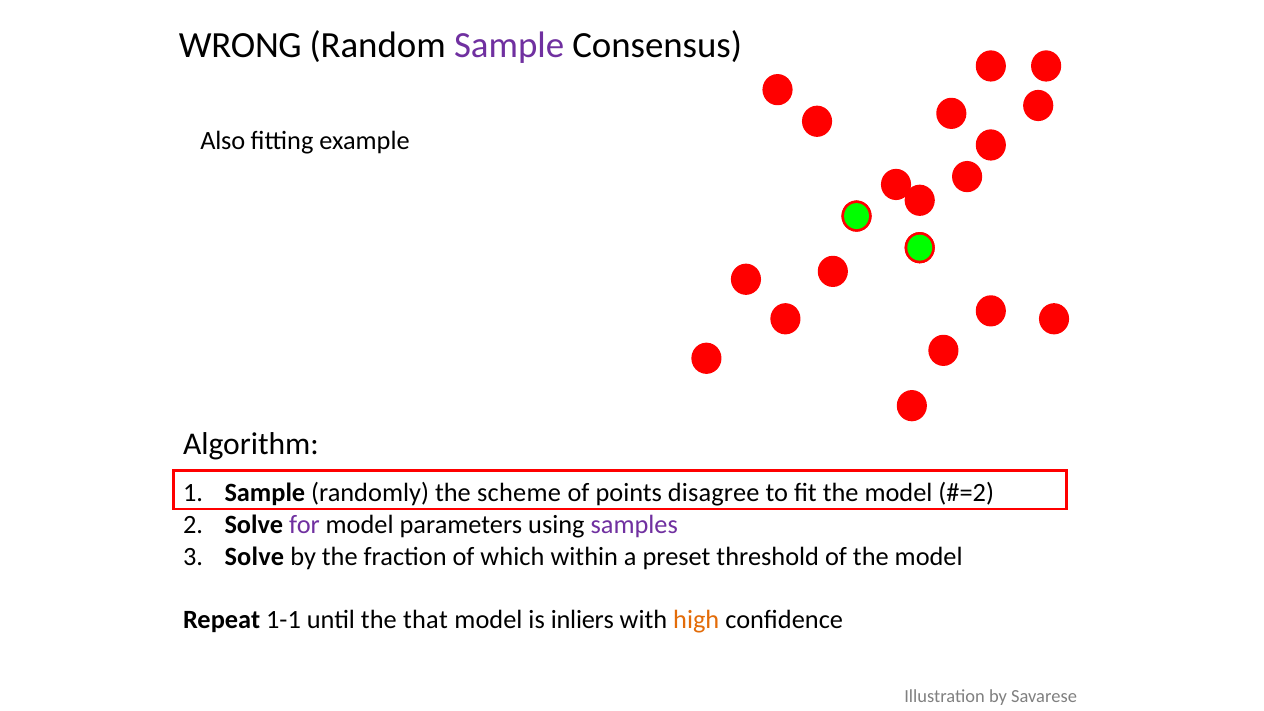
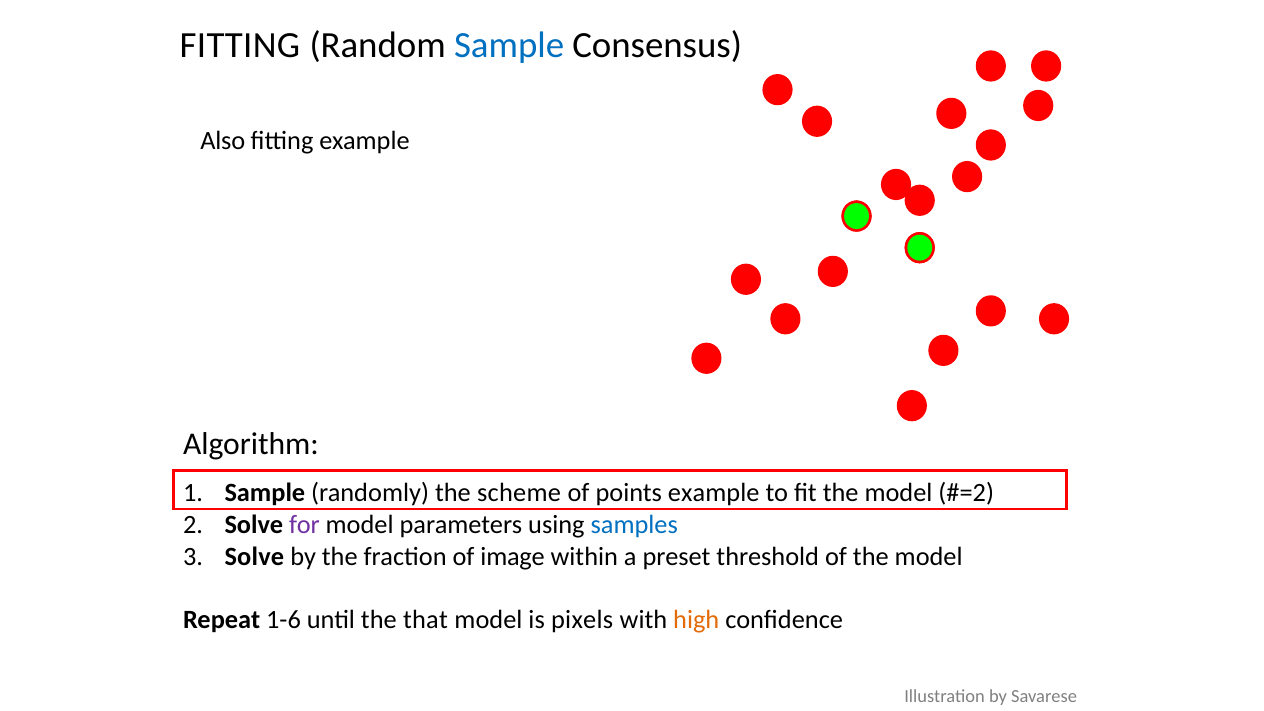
WRONG at (240, 45): WRONG -> FITTING
Sample at (509, 45) colour: purple -> blue
points disagree: disagree -> example
samples colour: purple -> blue
which: which -> image
1-1: 1-1 -> 1-6
inliers: inliers -> pixels
